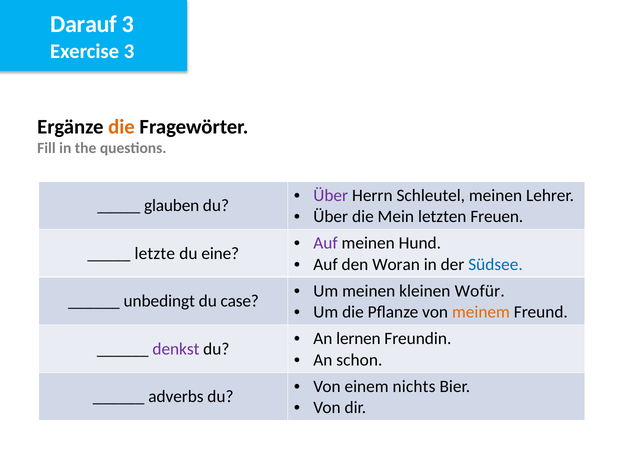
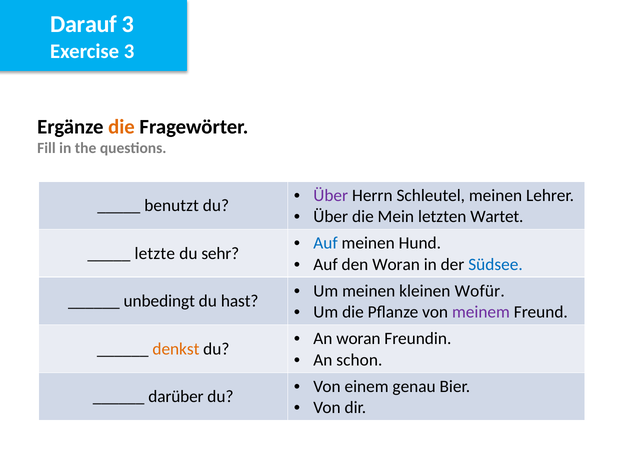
glauben: glauben -> benutzt
Freuen: Freuen -> Wartet
Auf at (326, 243) colour: purple -> blue
eine: eine -> sehr
case: case -> hast
meinem colour: orange -> purple
An lernen: lernen -> woran
denkst colour: purple -> orange
nichts: nichts -> genau
adverbs: adverbs -> darüber
